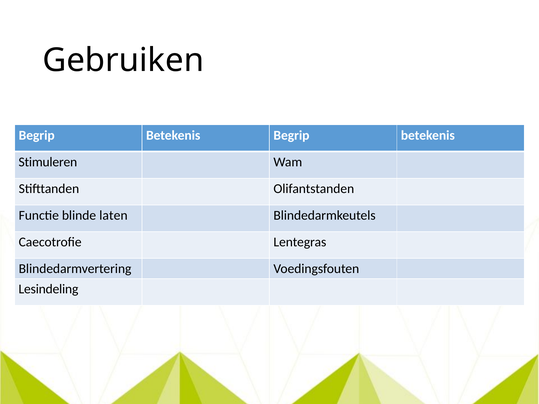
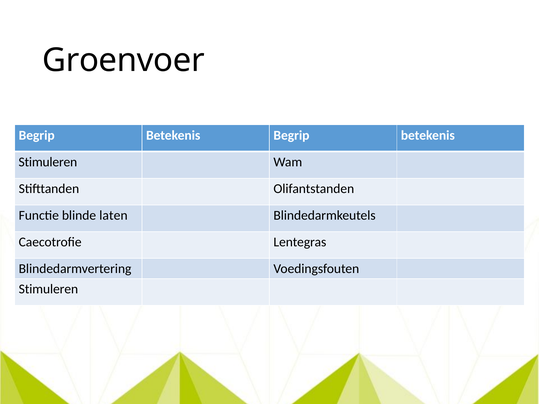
Gebruiken: Gebruiken -> Groenvoer
Lesindeling at (48, 289): Lesindeling -> Stimuleren
